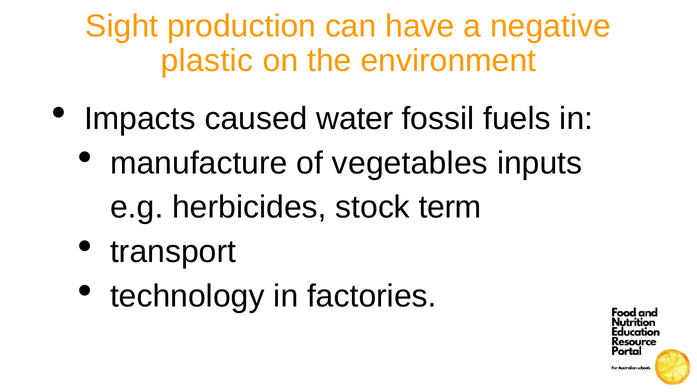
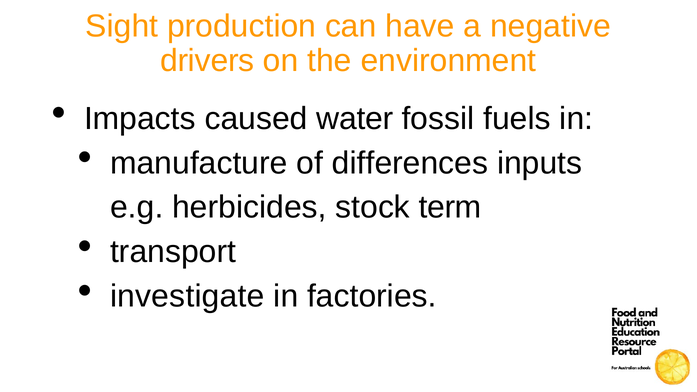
plastic: plastic -> drivers
vegetables: vegetables -> differences
technology: technology -> investigate
